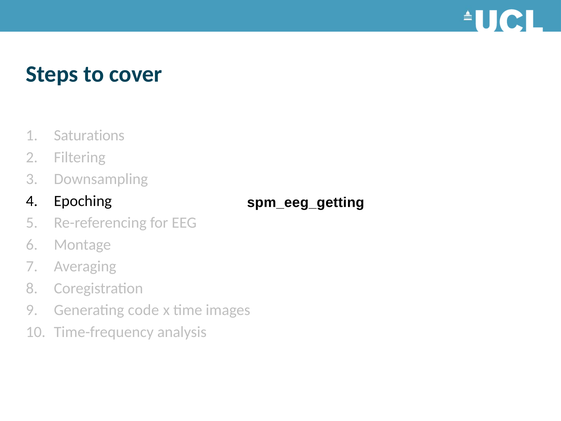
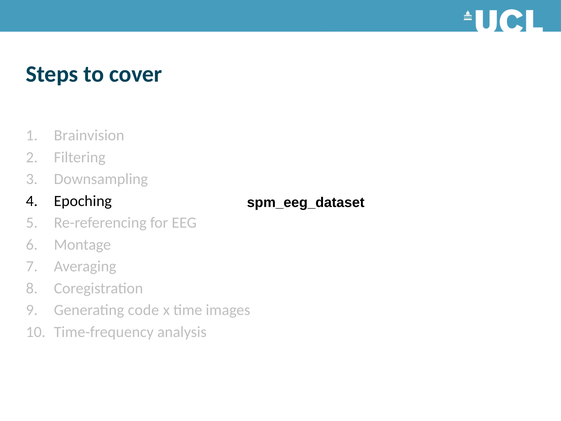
Saturations: Saturations -> Brainvision
spm_eeg_getting: spm_eeg_getting -> spm_eeg_dataset
